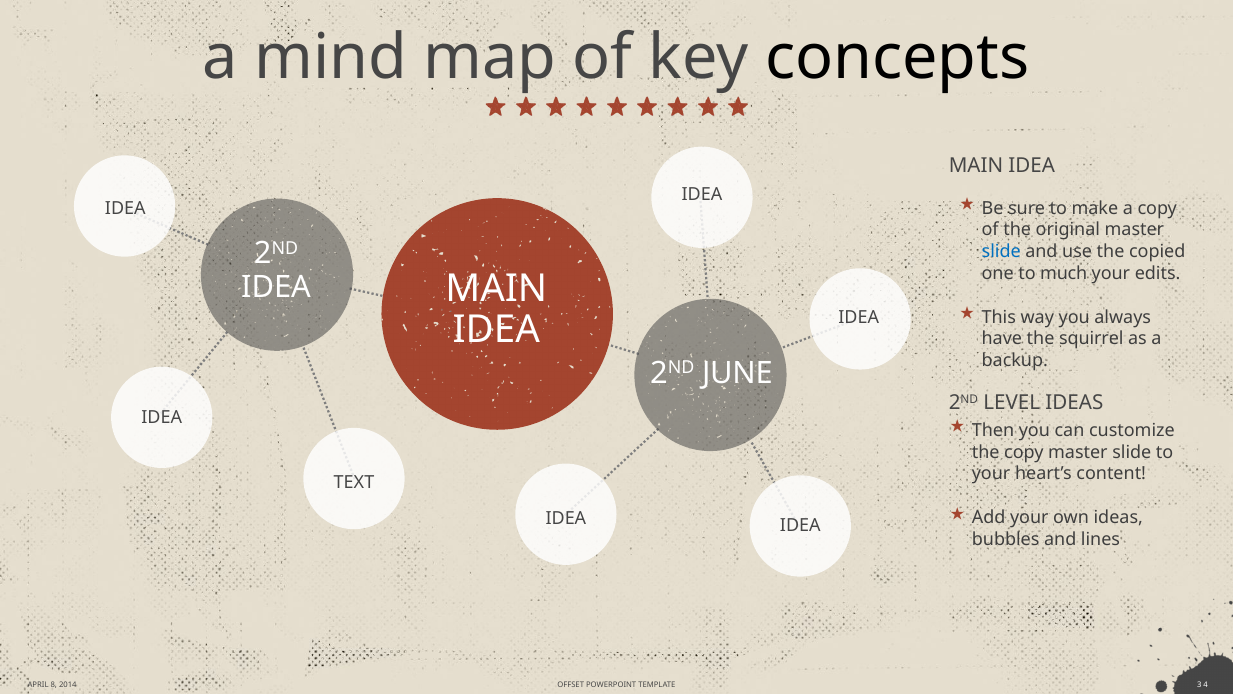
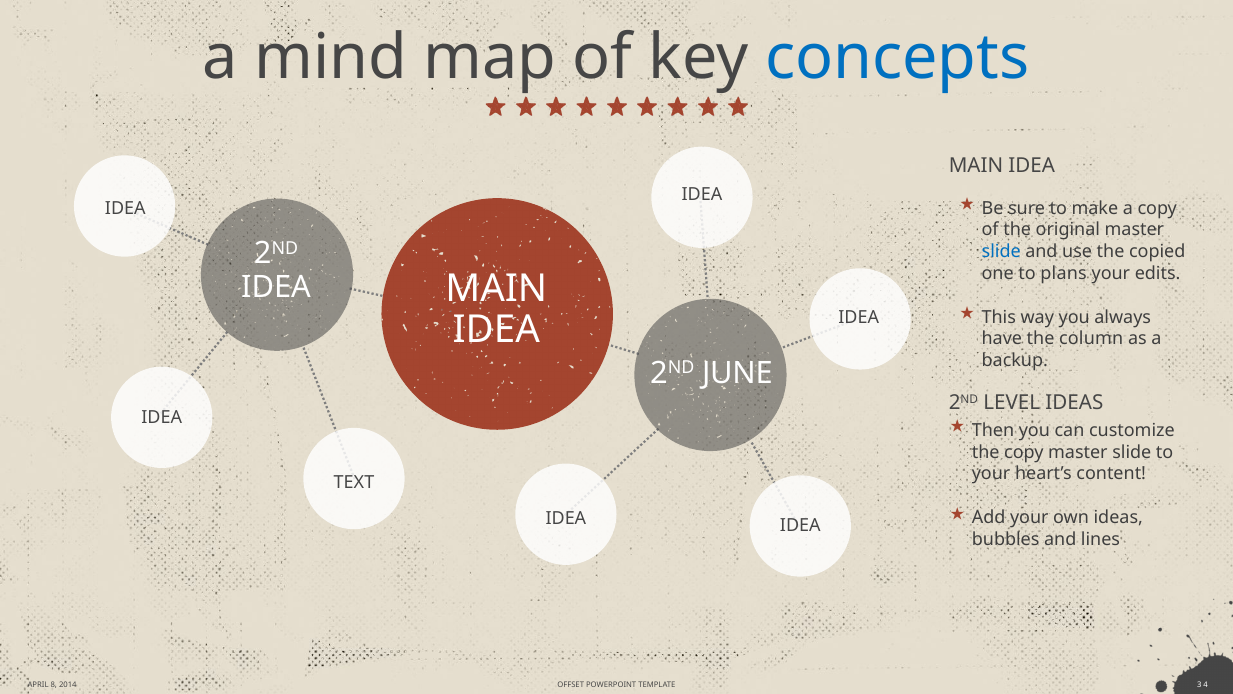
concepts colour: black -> blue
much: much -> plans
squirrel: squirrel -> column
